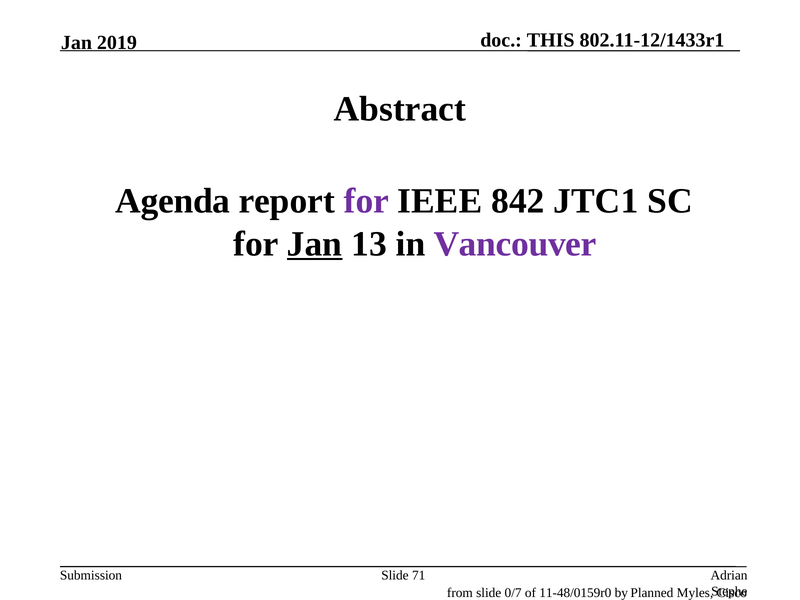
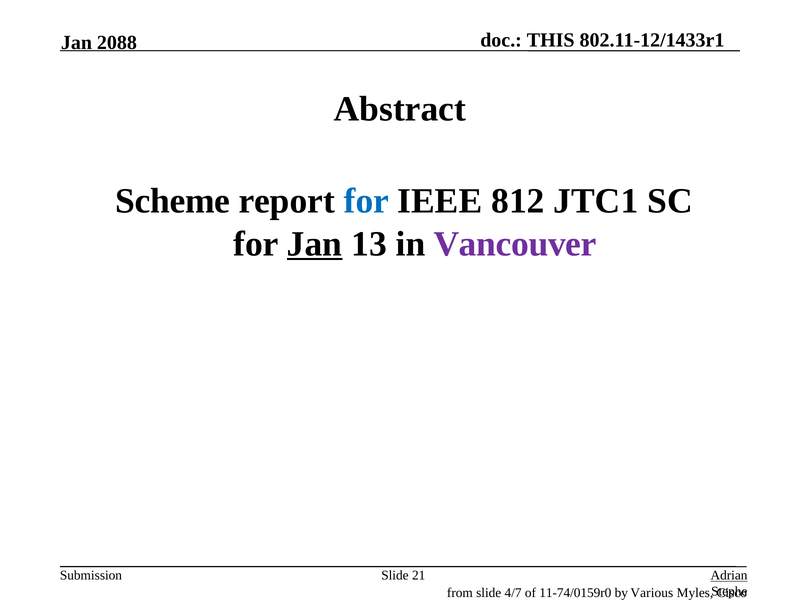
2019: 2019 -> 2088
Agenda: Agenda -> Scheme
for at (366, 201) colour: purple -> blue
842: 842 -> 812
Adrian underline: none -> present
71: 71 -> 21
0/7: 0/7 -> 4/7
11-48/0159r0: 11-48/0159r0 -> 11-74/0159r0
Planned: Planned -> Various
